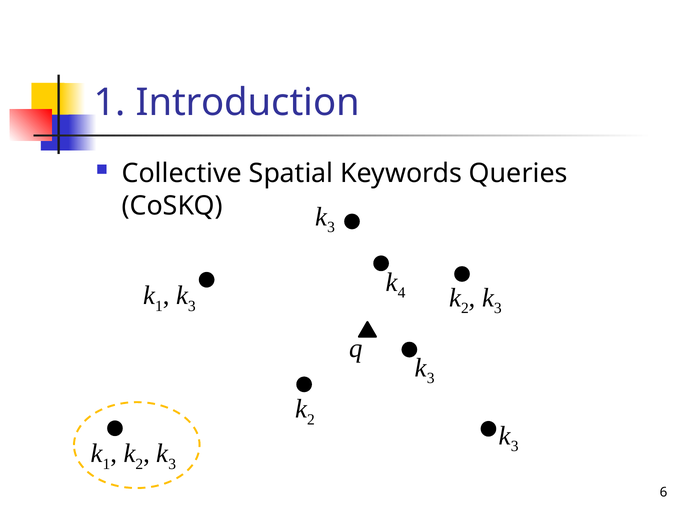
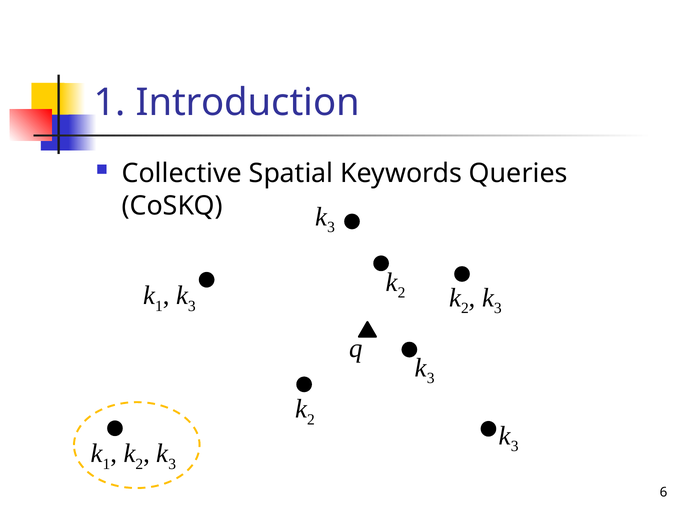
4 at (402, 292): 4 -> 2
